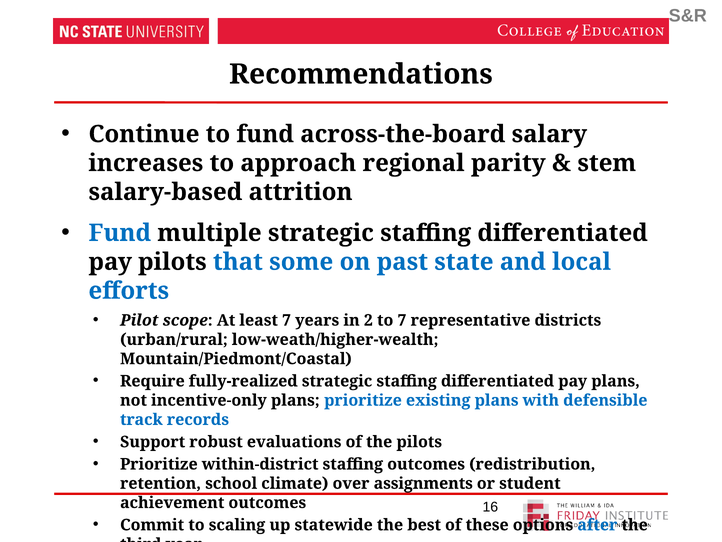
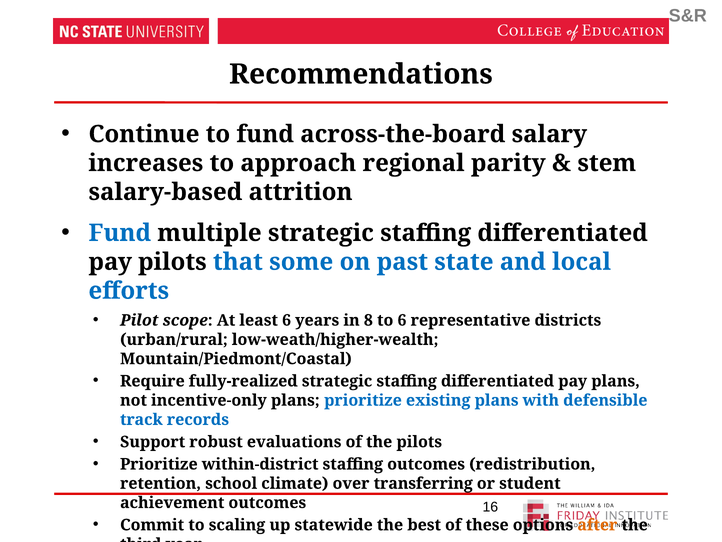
least 7: 7 -> 6
2: 2 -> 8
to 7: 7 -> 6
assignments: assignments -> transferring
after colour: blue -> orange
